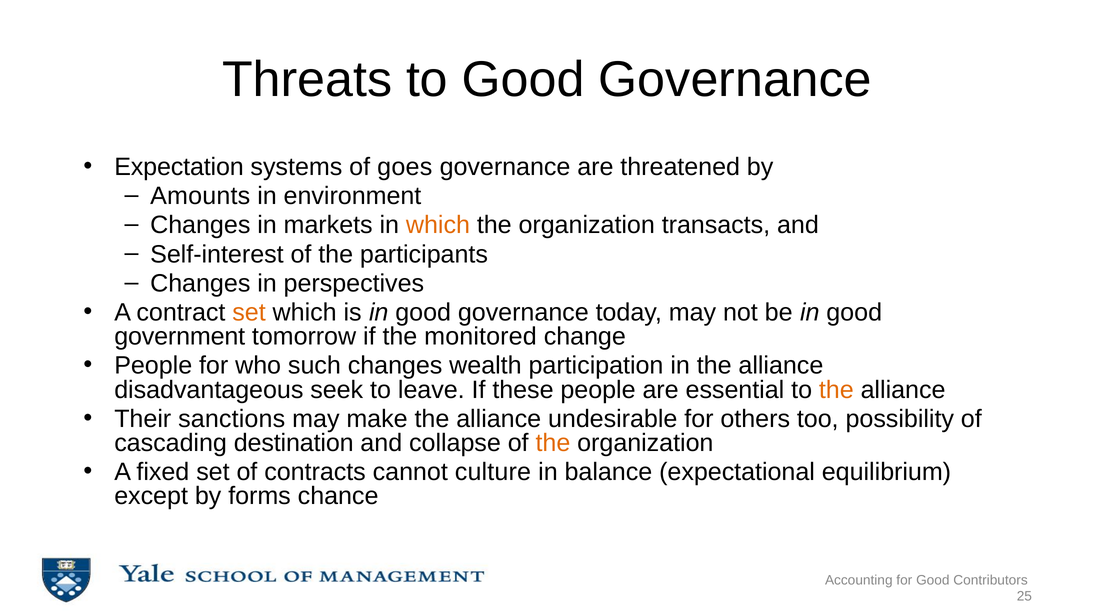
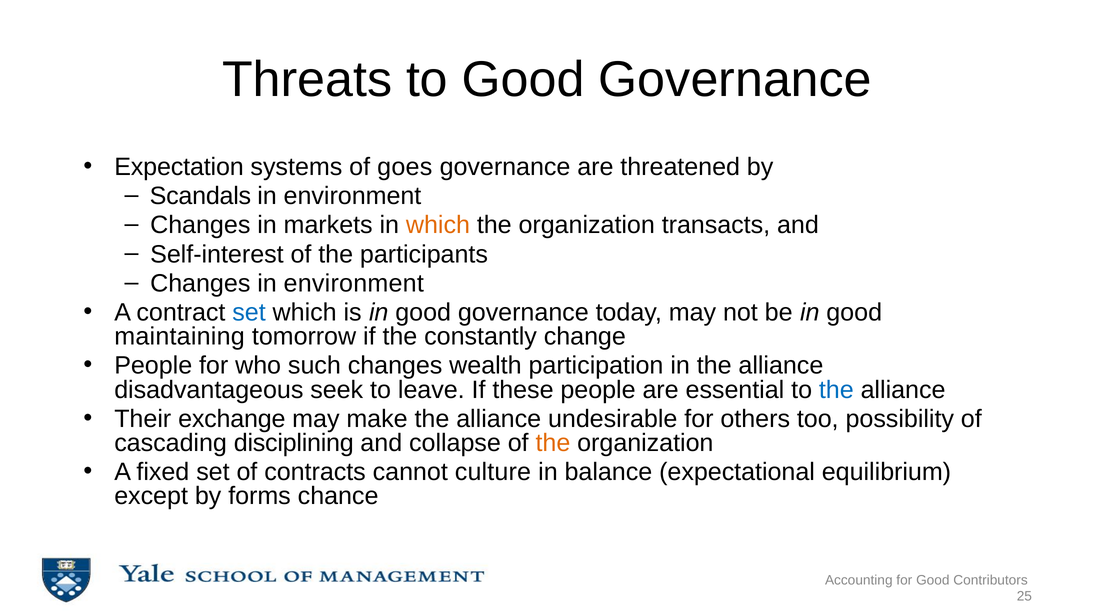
Amounts: Amounts -> Scandals
Changes in perspectives: perspectives -> environment
set at (249, 312) colour: orange -> blue
government: government -> maintaining
monitored: monitored -> constantly
the at (836, 390) colour: orange -> blue
sanctions: sanctions -> exchange
destination: destination -> disciplining
